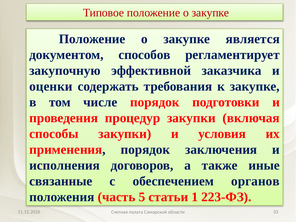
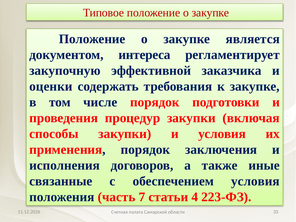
способов: способов -> интереса
обеспечением органов: органов -> условия
5: 5 -> 7
1: 1 -> 4
